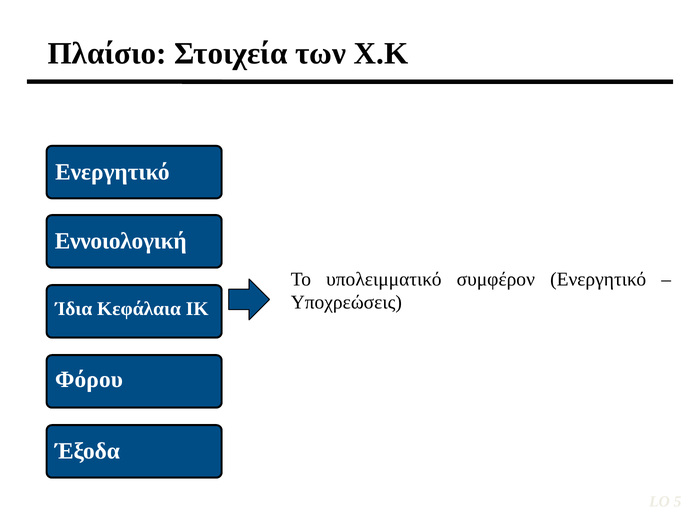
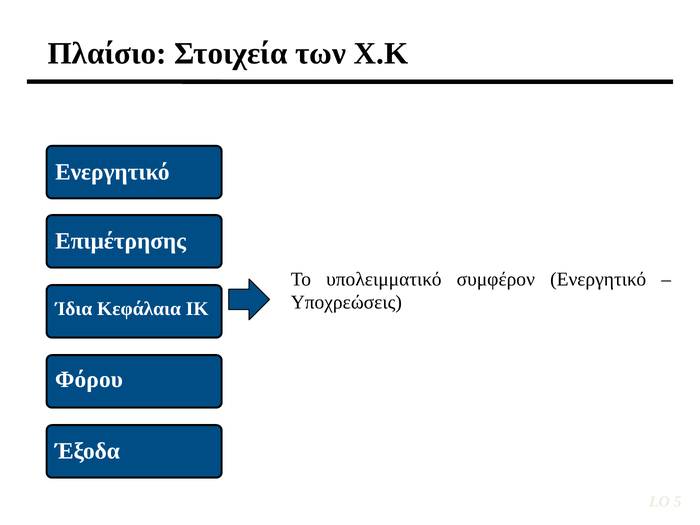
Εννοιολογική: Εννοιολογική -> Επιμέτρησης
